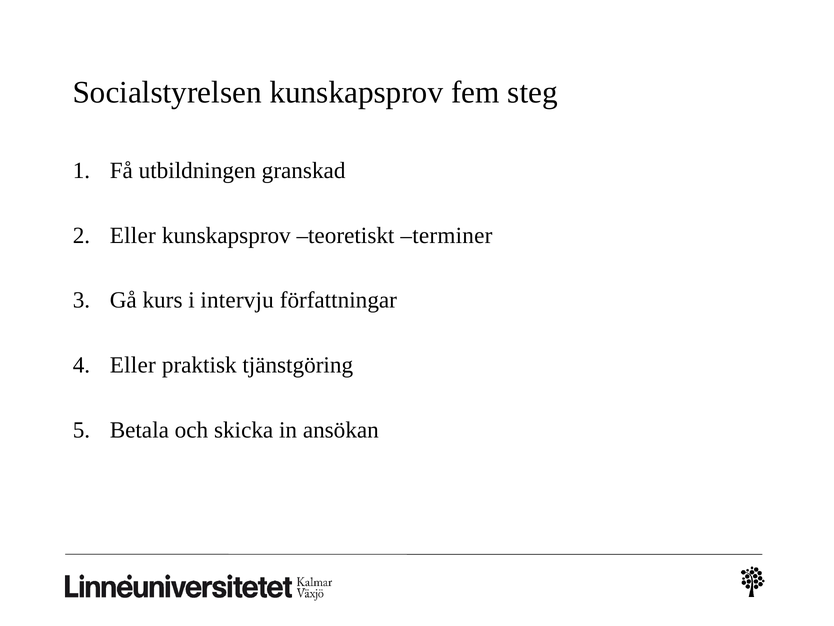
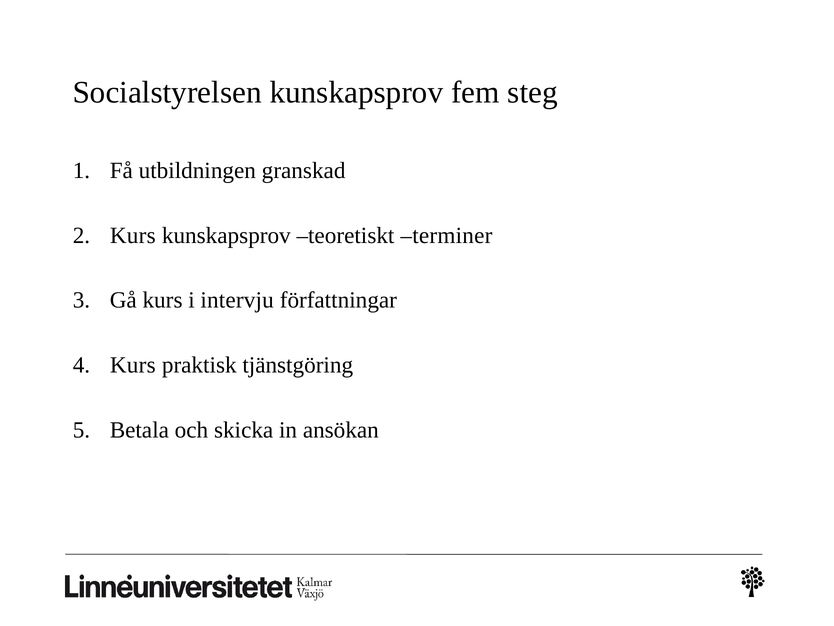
Eller at (133, 235): Eller -> Kurs
Eller at (133, 365): Eller -> Kurs
